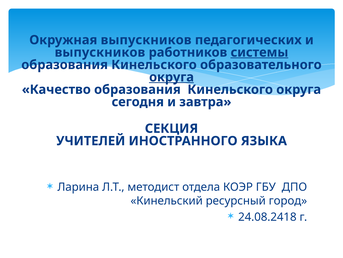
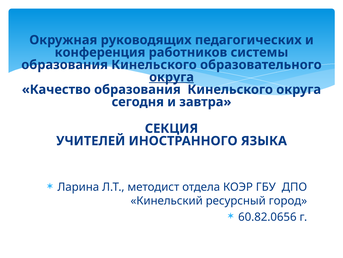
Окружная выпускников: выпускников -> руководящих
выпускников at (100, 52): выпускников -> конференция
системы underline: present -> none
24.08.2418: 24.08.2418 -> 60.82.0656
